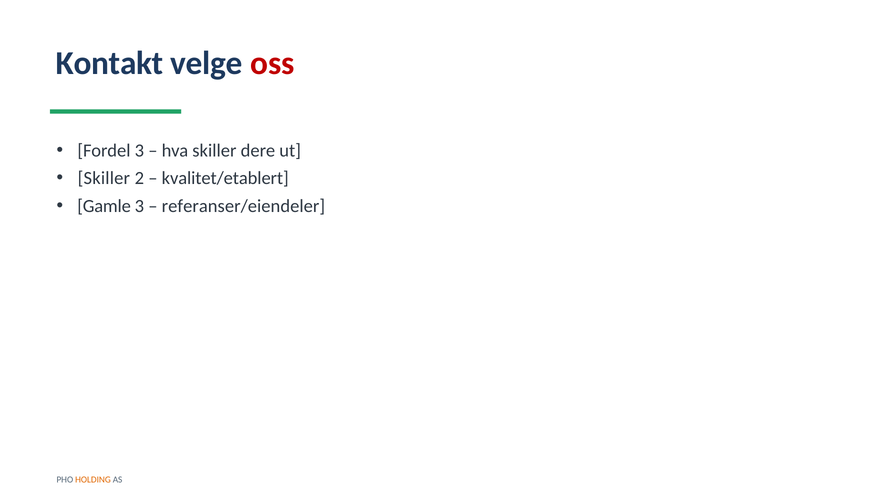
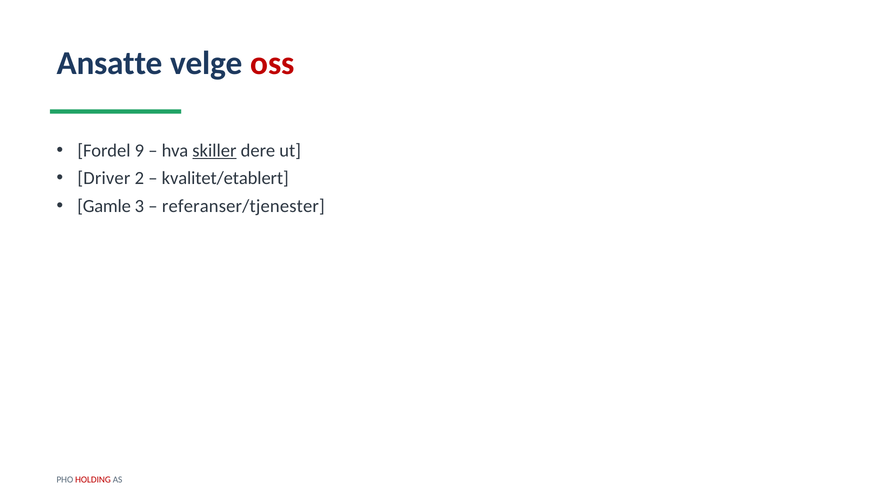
Kontakt: Kontakt -> Ansatte
Fordel 3: 3 -> 9
skiller at (214, 151) underline: none -> present
Skiller at (104, 178): Skiller -> Driver
referanser/eiendeler: referanser/eiendeler -> referanser/tjenester
HOLDING colour: orange -> red
